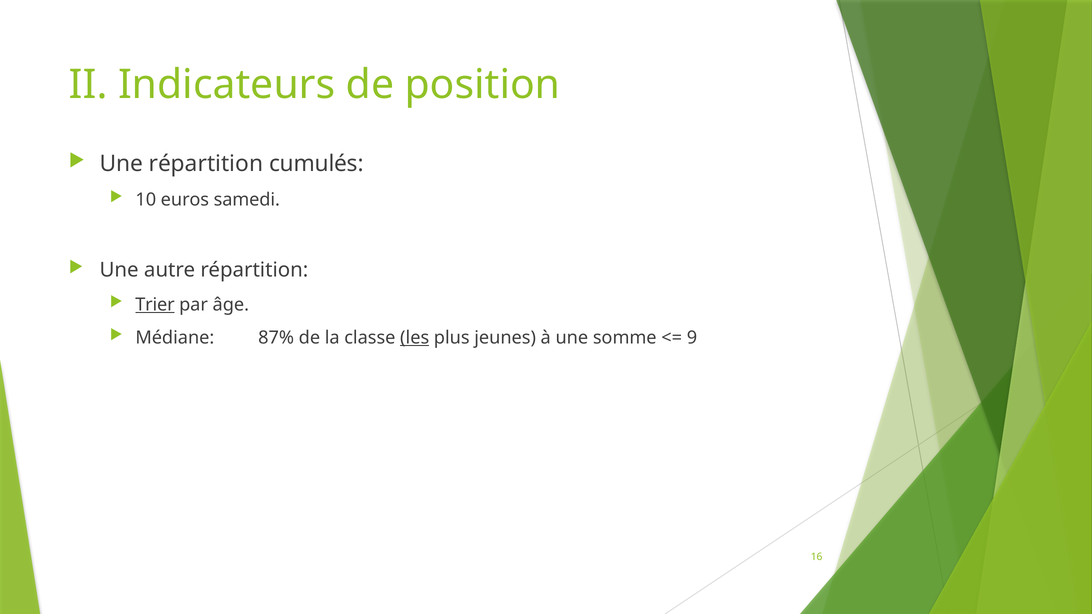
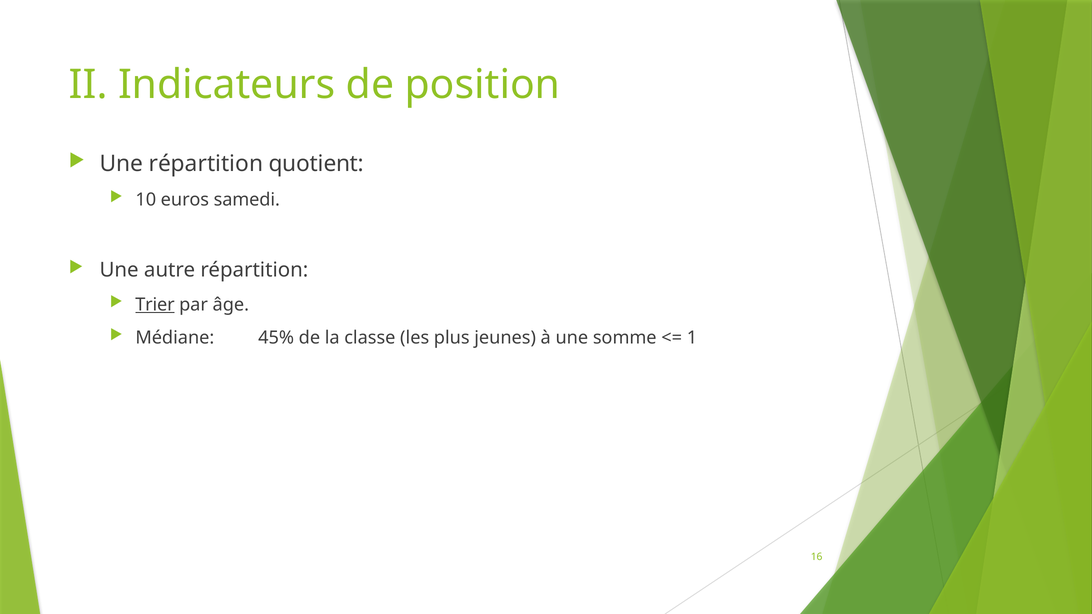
cumulés: cumulés -> quotient
87%: 87% -> 45%
les underline: present -> none
9: 9 -> 1
